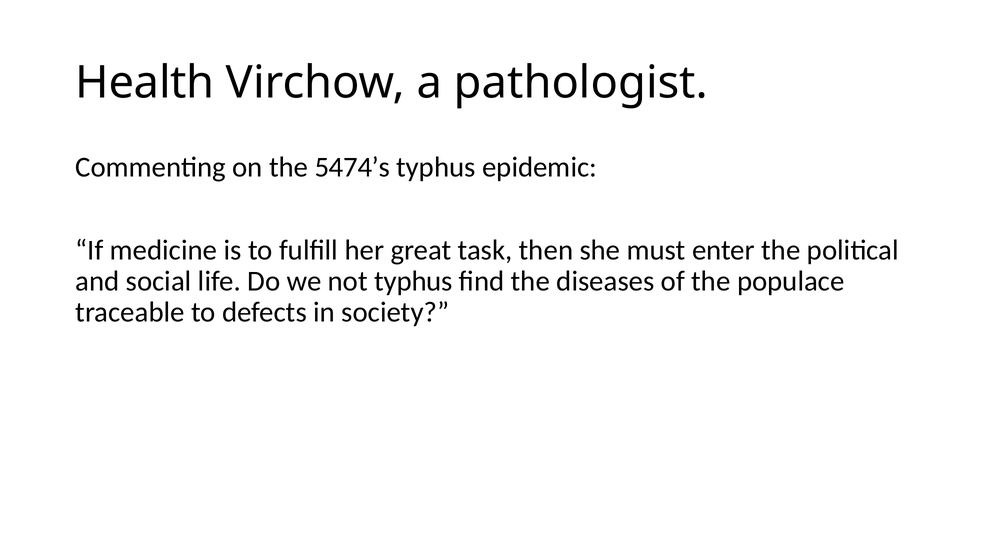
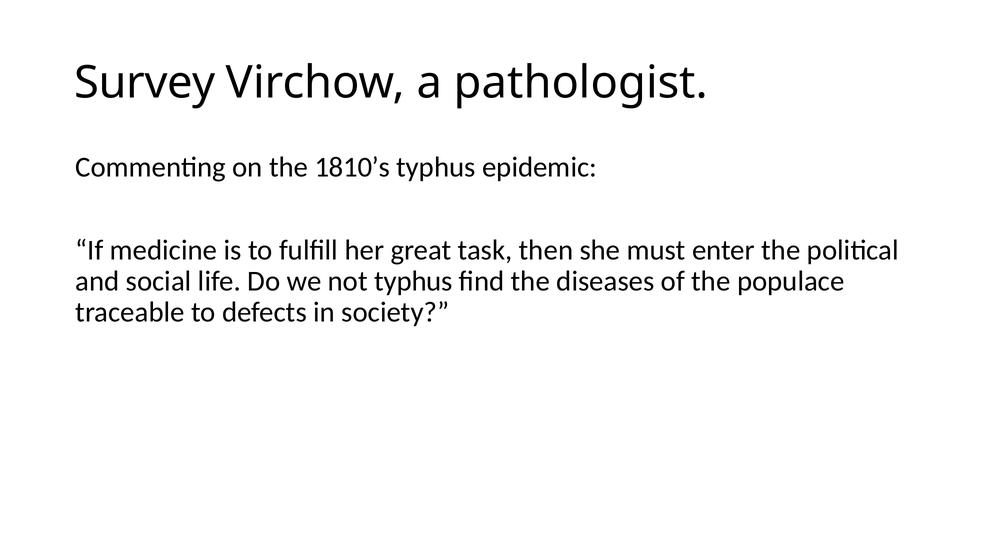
Health: Health -> Survey
5474’s: 5474’s -> 1810’s
